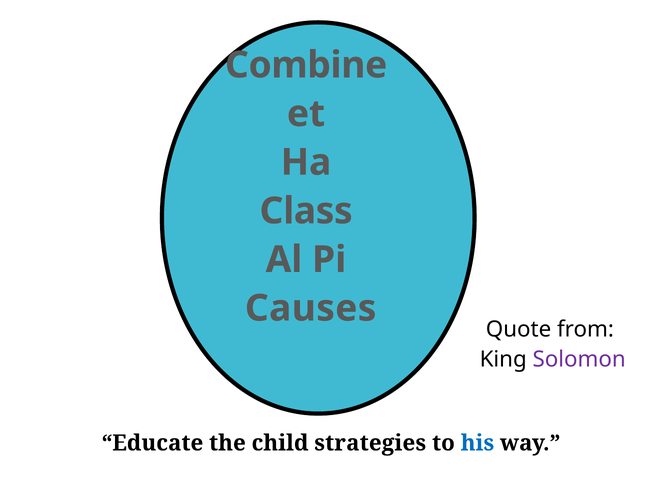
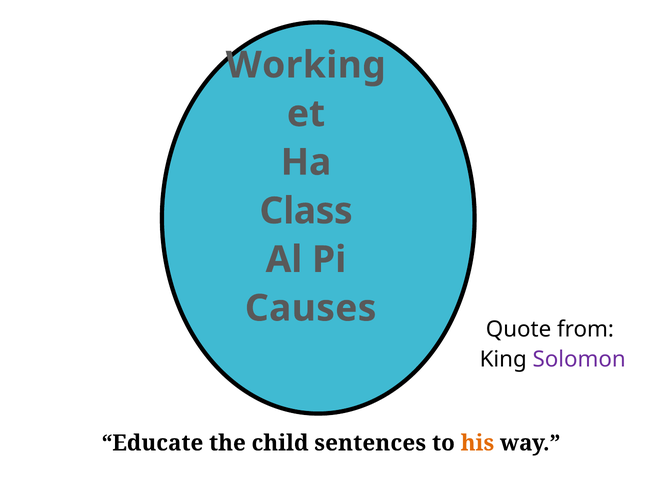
Combine: Combine -> Working
strategies: strategies -> sentences
his colour: blue -> orange
